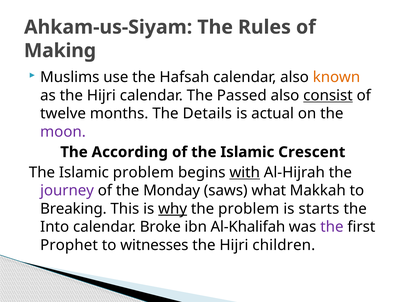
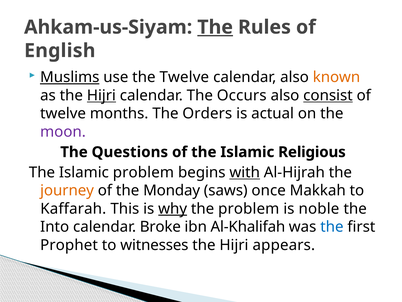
The at (215, 27) underline: none -> present
Making: Making -> English
Muslims underline: none -> present
the Hafsah: Hafsah -> Twelve
Hijri at (101, 95) underline: none -> present
Passed: Passed -> Occurs
Details: Details -> Orders
According: According -> Questions
Crescent: Crescent -> Religious
journey colour: purple -> orange
what: what -> once
Breaking: Breaking -> Kaffarah
starts: starts -> noble
the at (332, 227) colour: purple -> blue
children: children -> appears
